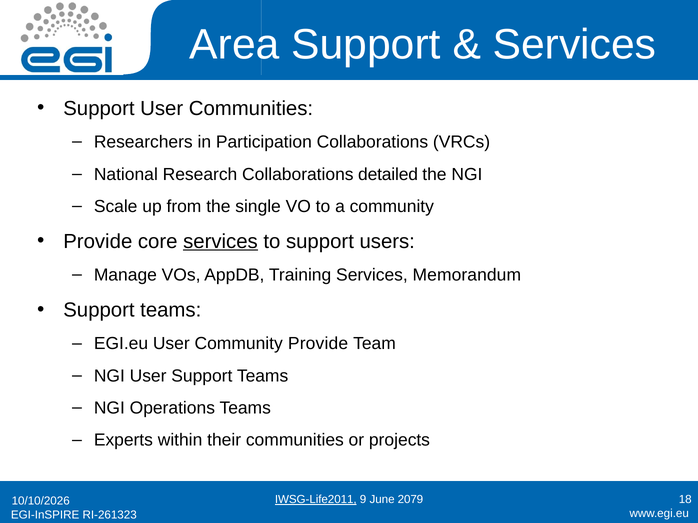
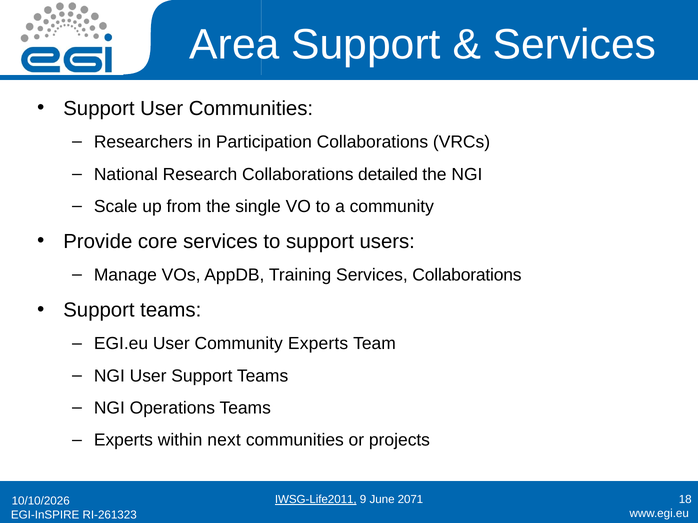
services at (220, 242) underline: present -> none
Services Memorandum: Memorandum -> Collaborations
Community Provide: Provide -> Experts
their: their -> next
2079: 2079 -> 2071
